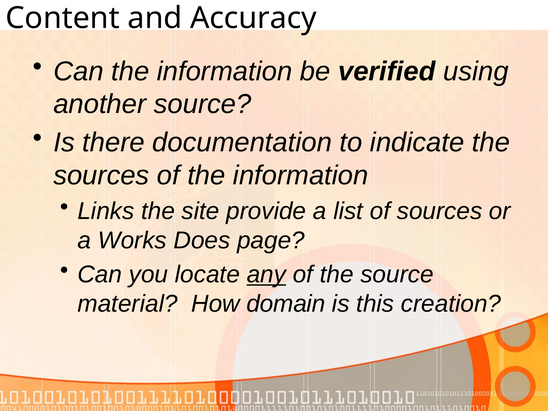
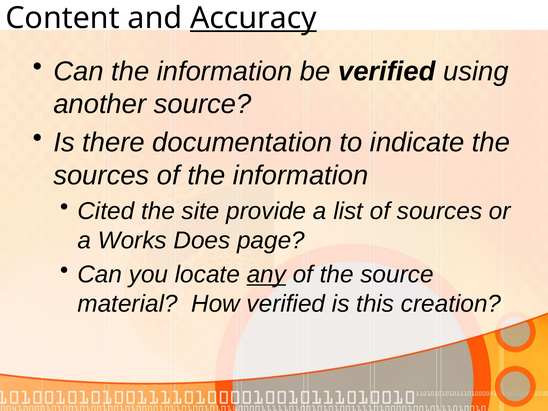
Accuracy underline: none -> present
Links: Links -> Cited
How domain: domain -> verified
